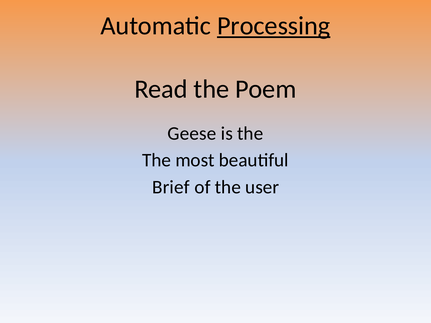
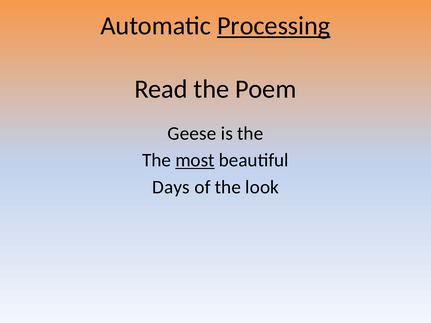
most underline: none -> present
Brief: Brief -> Days
user: user -> look
